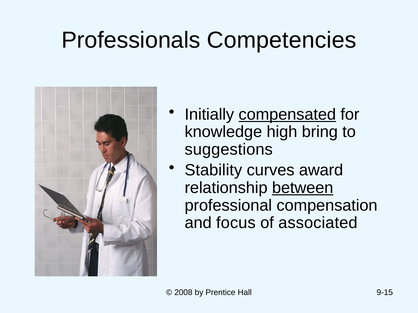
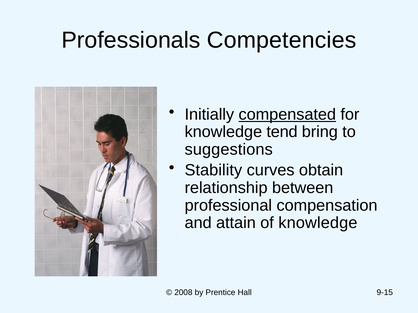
high: high -> tend
award: award -> obtain
between underline: present -> none
focus: focus -> attain
of associated: associated -> knowledge
